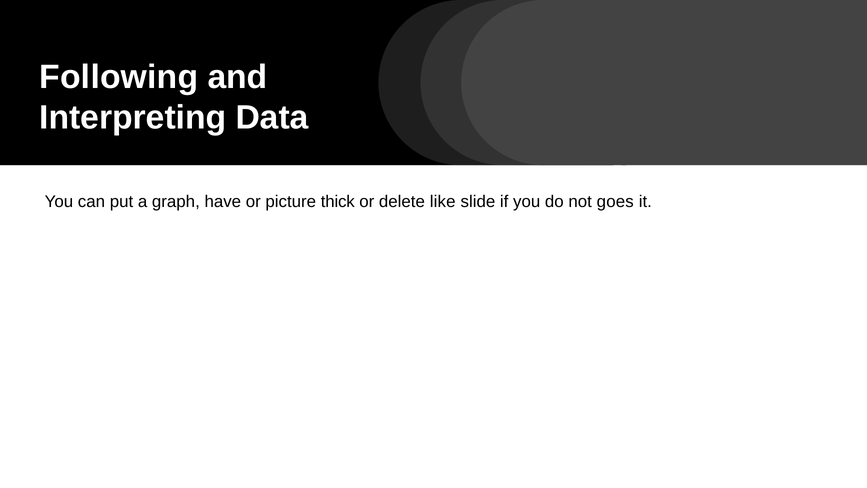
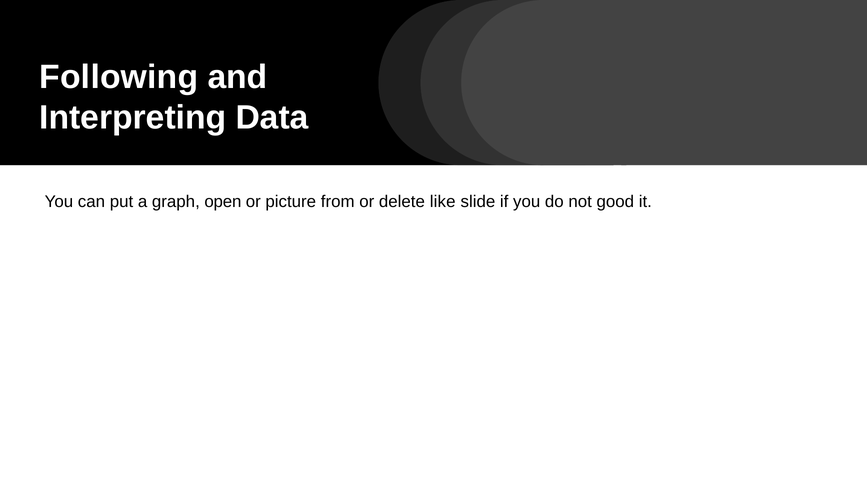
have: have -> open
thick: thick -> from
goes: goes -> good
